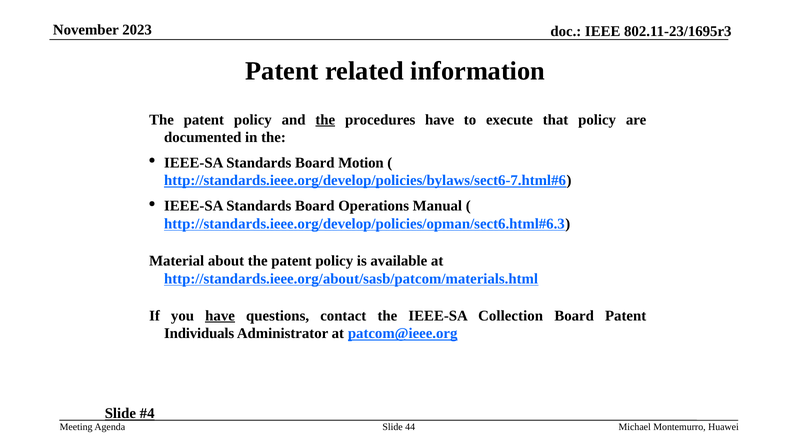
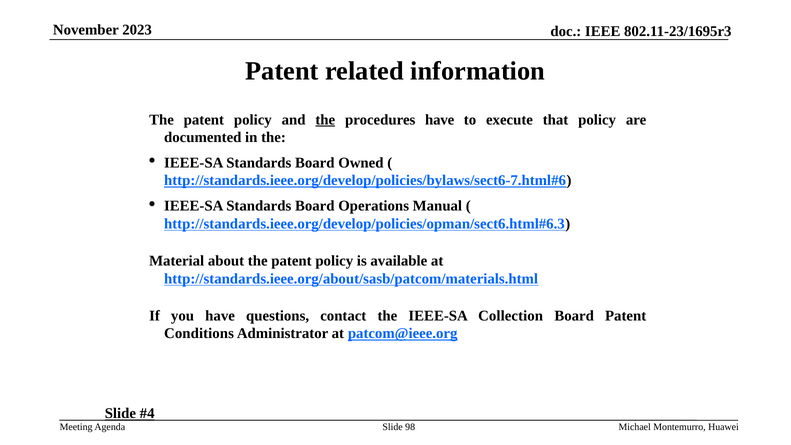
Motion: Motion -> Owned
have at (220, 316) underline: present -> none
Individuals: Individuals -> Conditions
44: 44 -> 98
